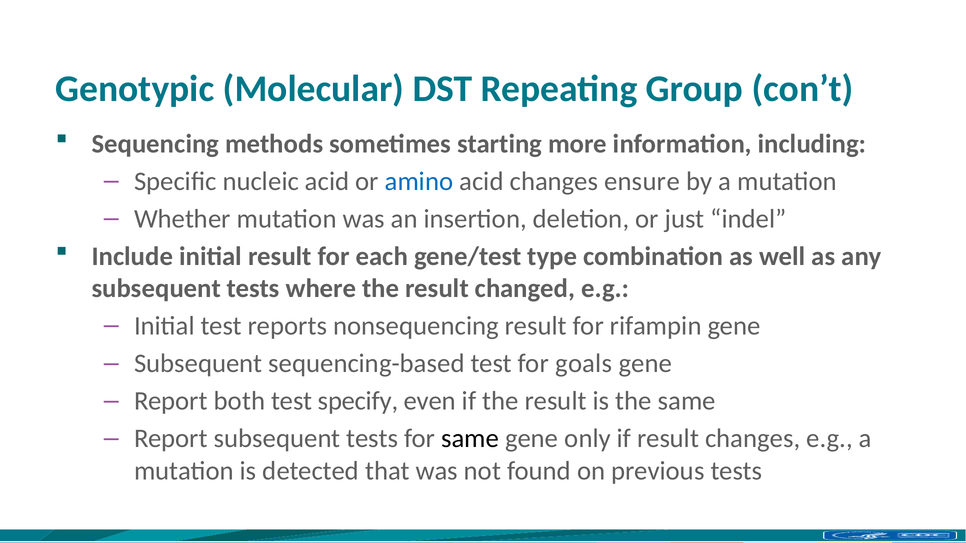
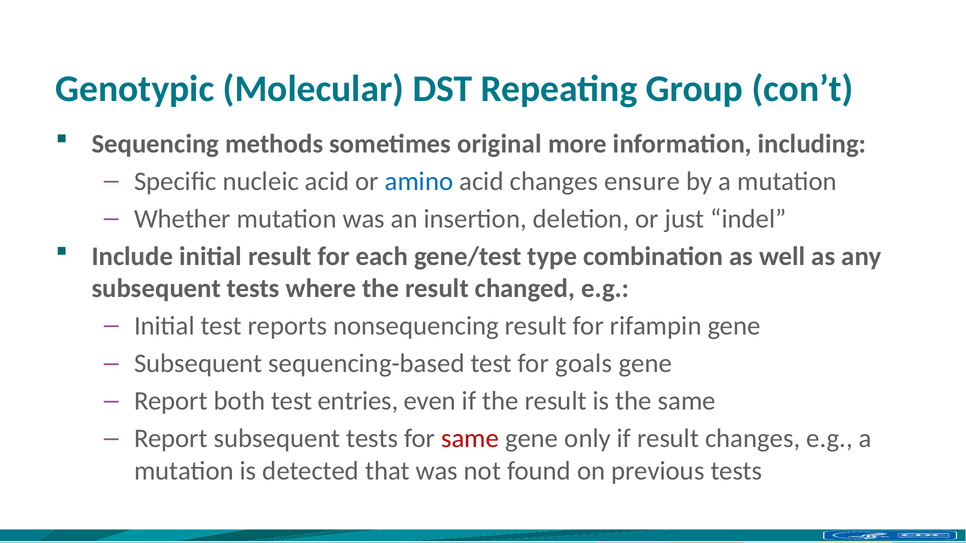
starting: starting -> original
specify: specify -> entries
same at (470, 439) colour: black -> red
